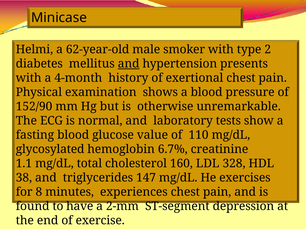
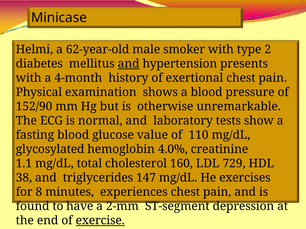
6.7%: 6.7% -> 4.0%
328: 328 -> 729
exercise underline: none -> present
